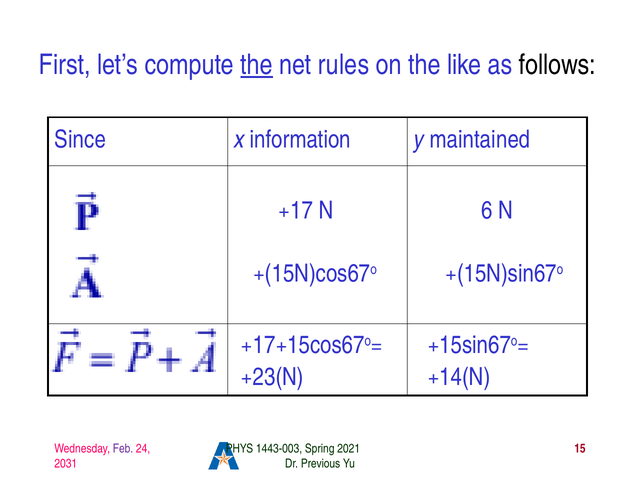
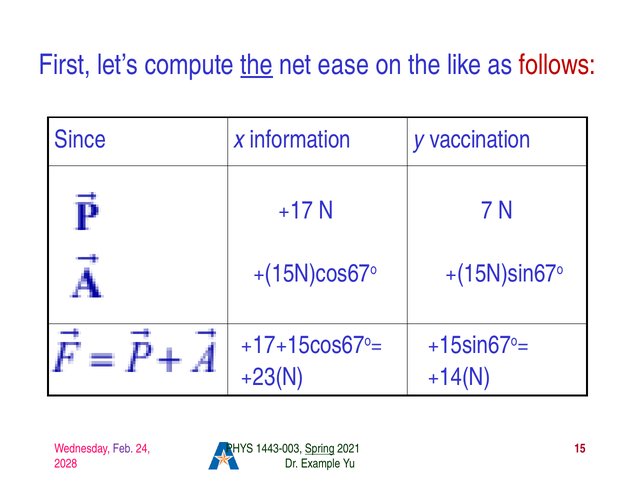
rules: rules -> ease
follows colour: black -> red
maintained: maintained -> vaccination
6: 6 -> 7
Spring underline: none -> present
2031: 2031 -> 2028
Previous: Previous -> Example
